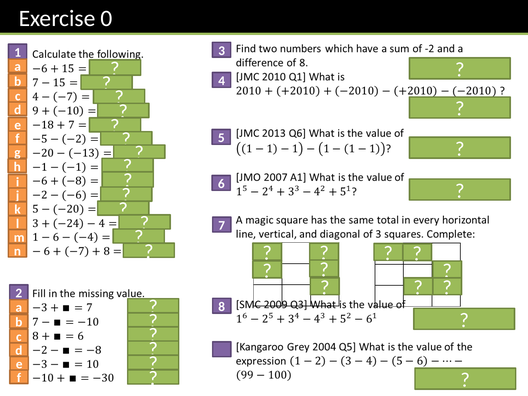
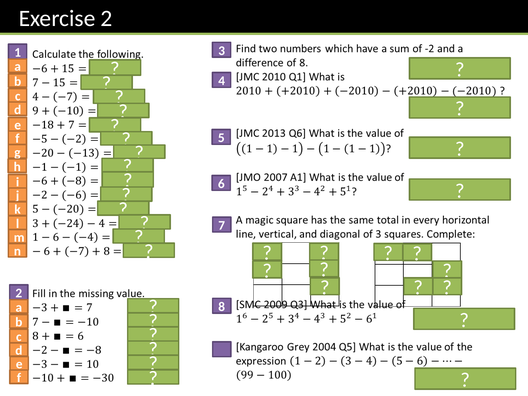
Exercise 0: 0 -> 2
